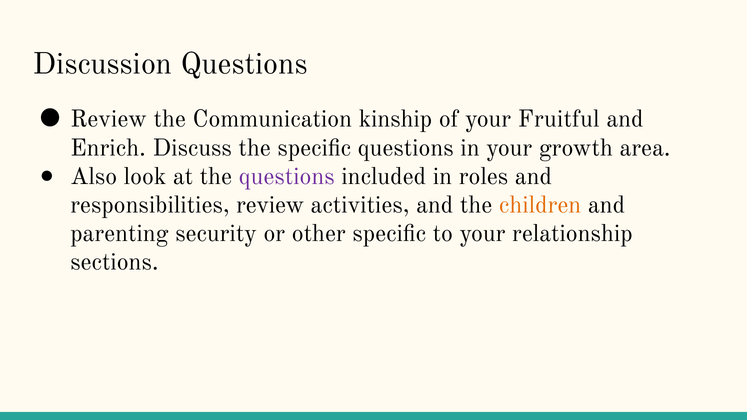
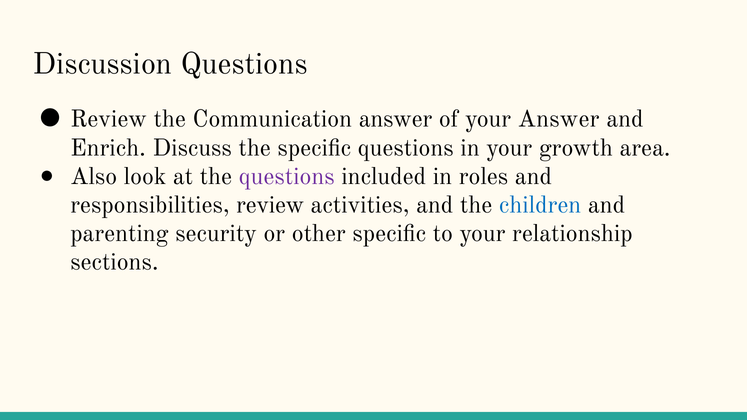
Communication kinship: kinship -> answer
your Fruitful: Fruitful -> Answer
children colour: orange -> blue
